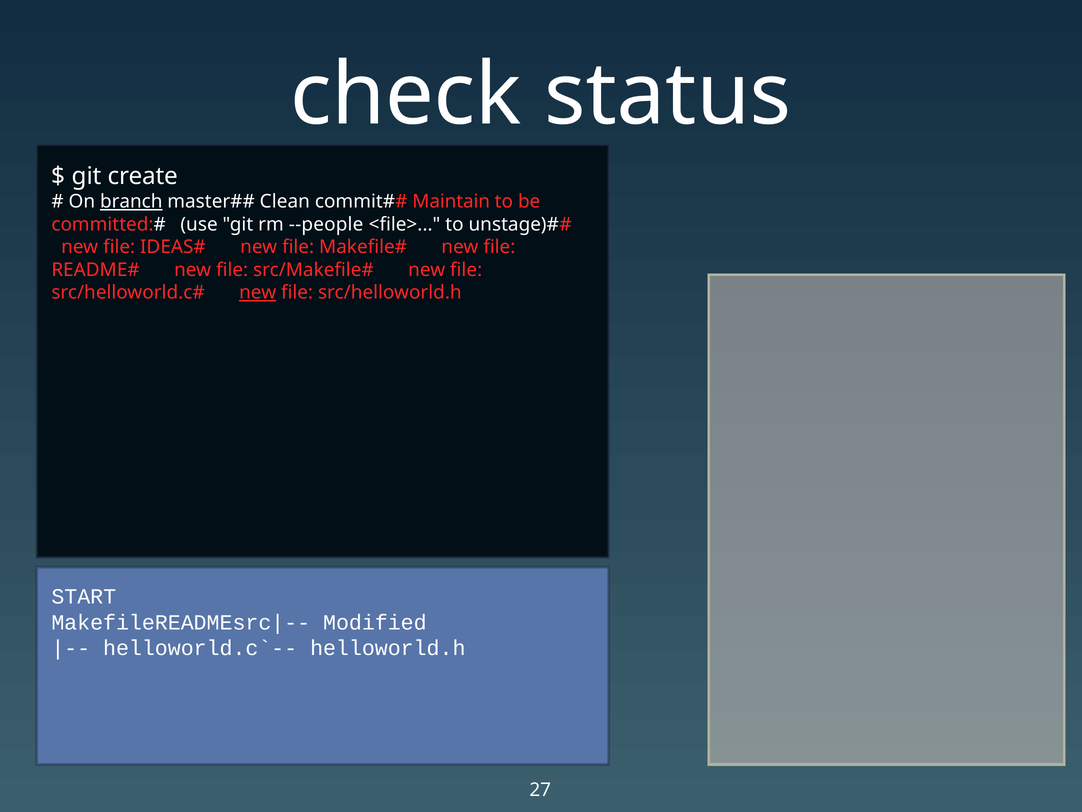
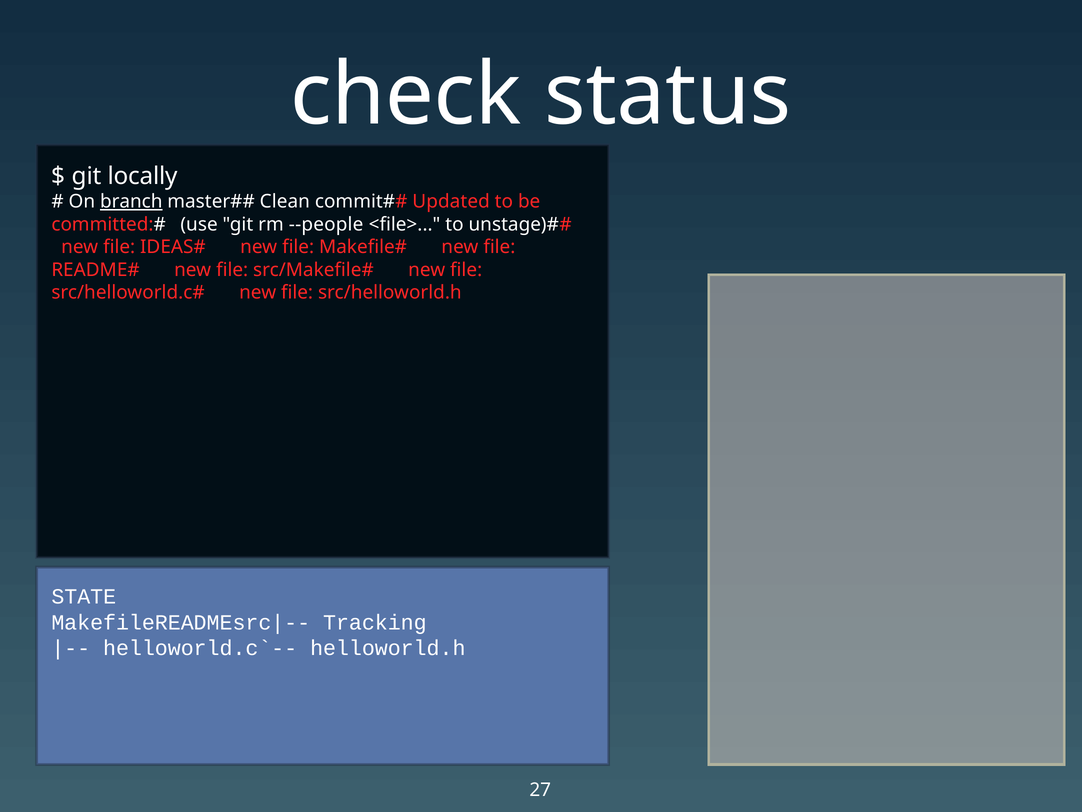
create: create -> locally
Maintain: Maintain -> Updated
new at (258, 292) underline: present -> none
START: START -> STATE
Modified: Modified -> Tracking
